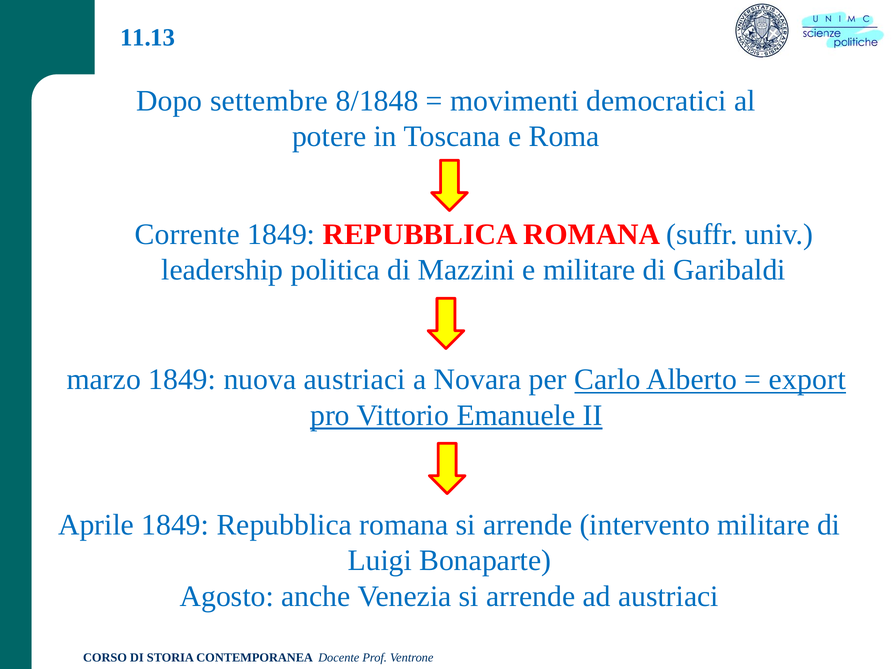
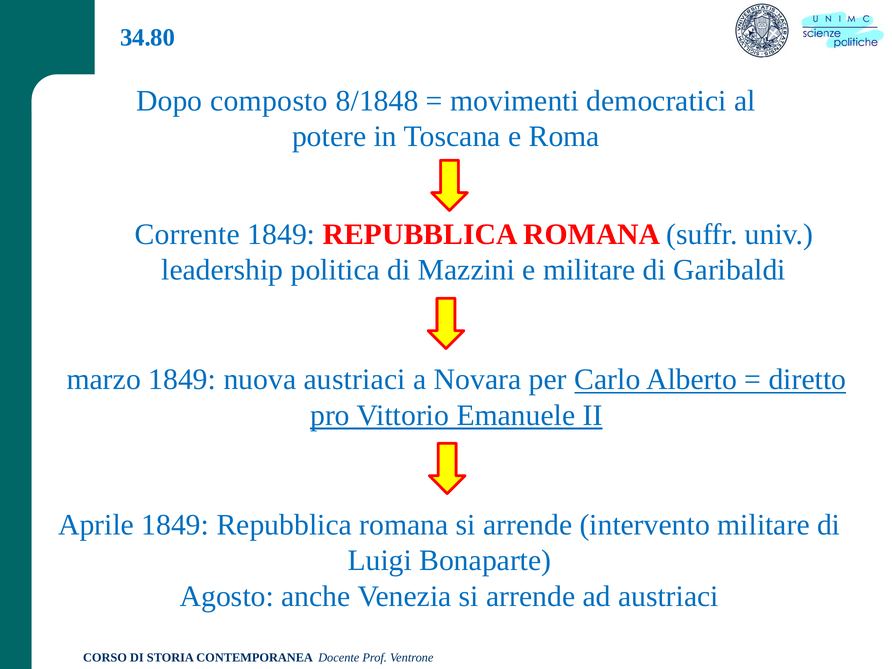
11.13: 11.13 -> 34.80
settembre: settembre -> composto
export: export -> diretto
